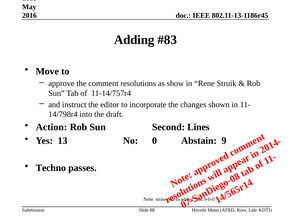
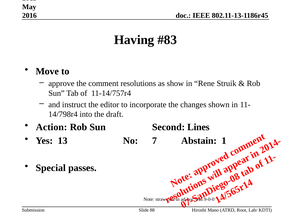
Adding: Adding -> Having
No 0: 0 -> 7
Abstain 9: 9 -> 1
Techno: Techno -> Special
